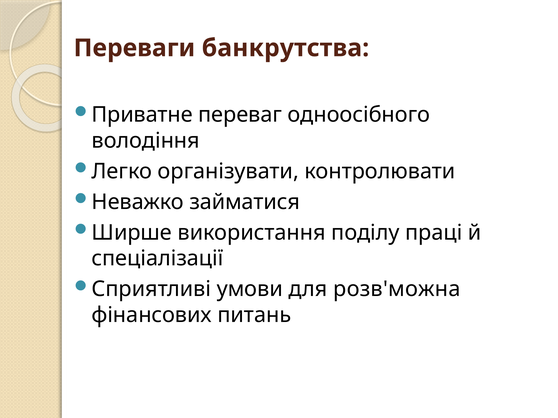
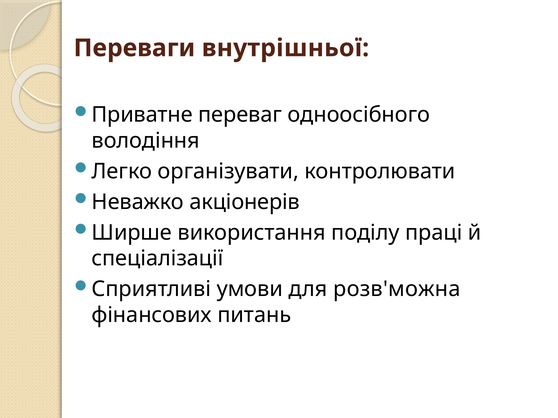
банкрутства: банкрутства -> внутрішньої
займатися: займатися -> акціонерів
